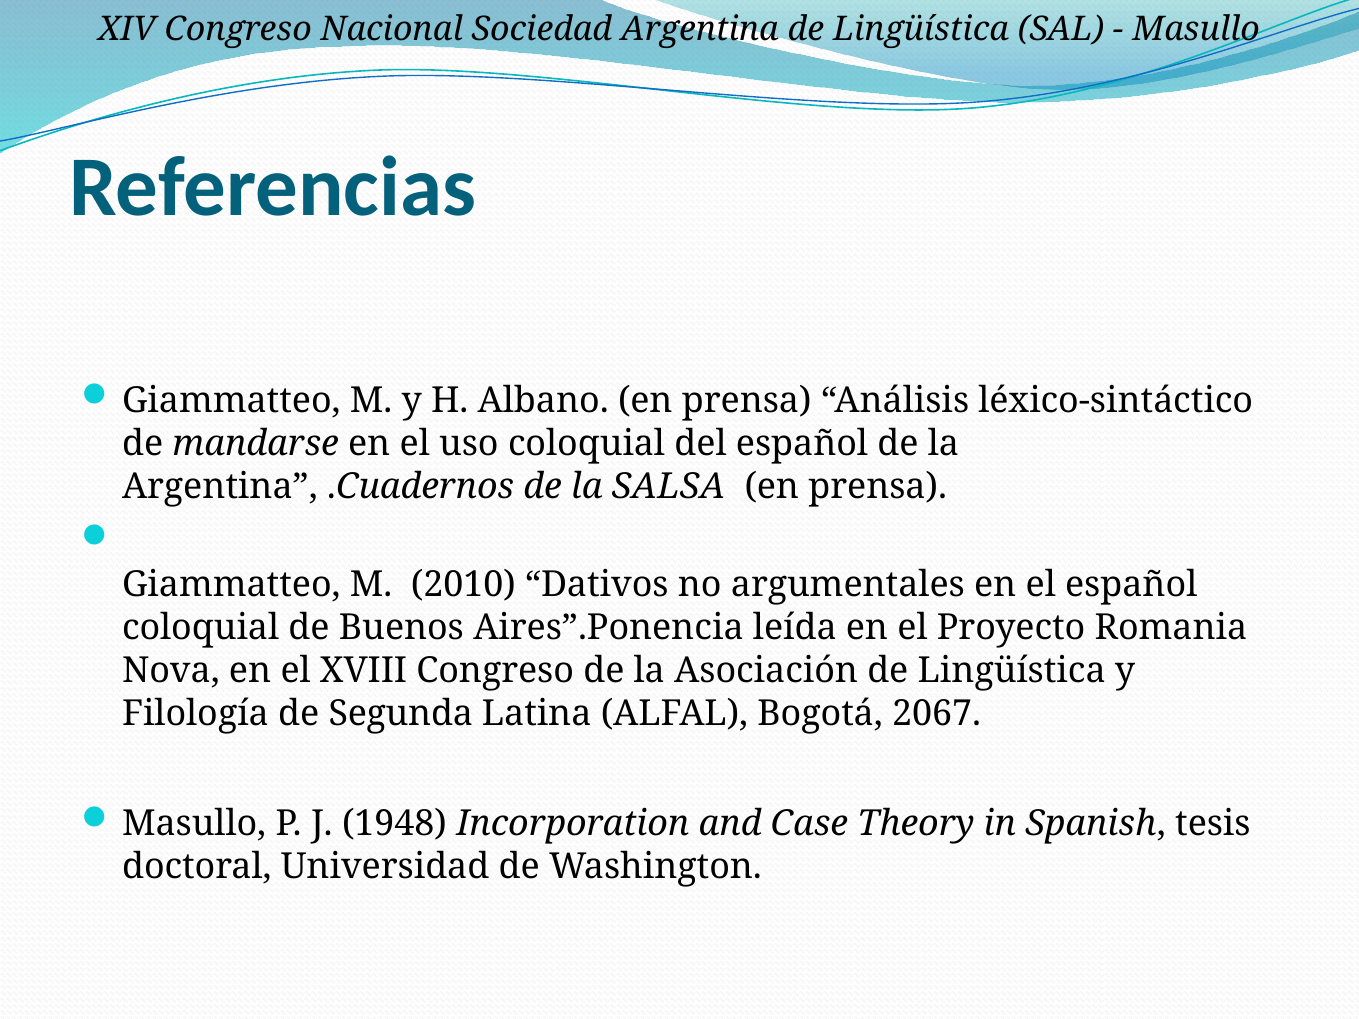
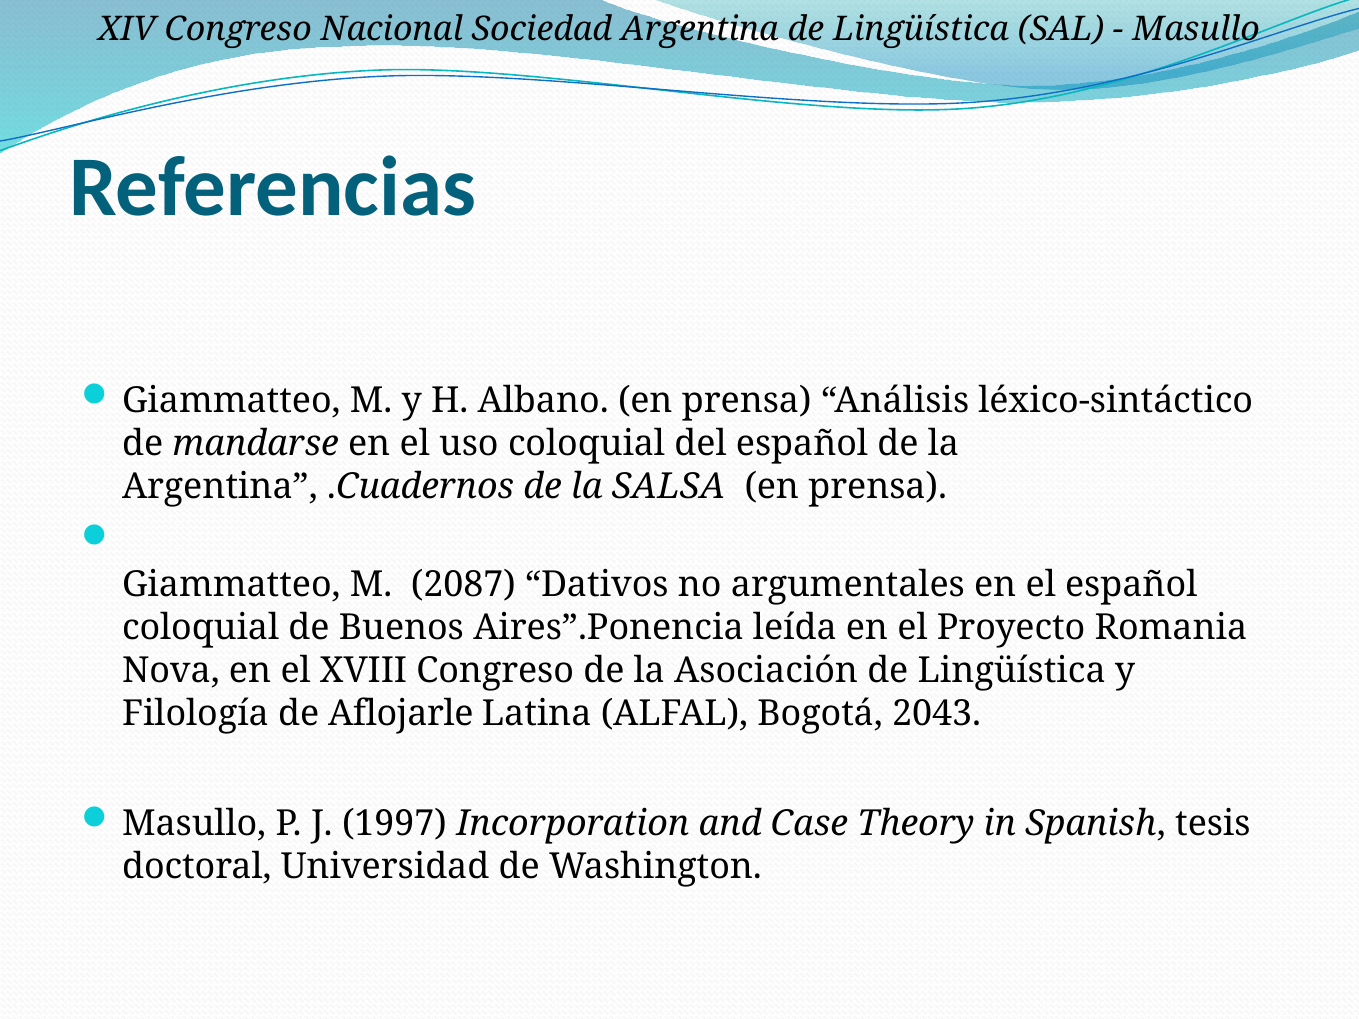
2010: 2010 -> 2087
Segunda: Segunda -> Aflojarle
2067: 2067 -> 2043
1948: 1948 -> 1997
